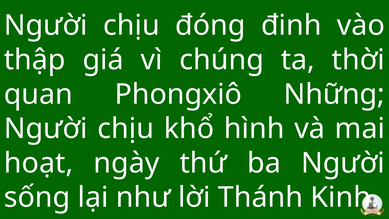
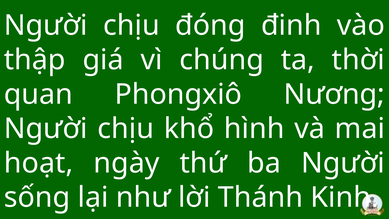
Những: Những -> Nương
